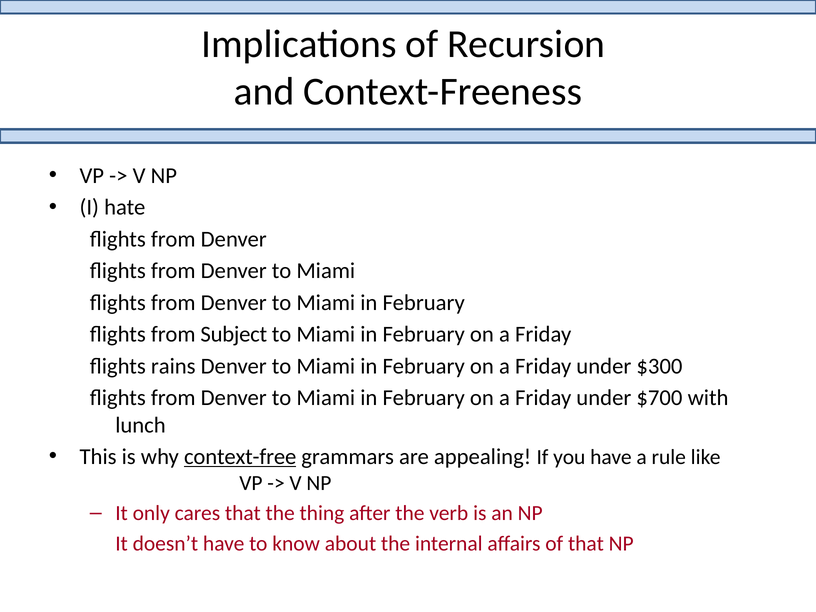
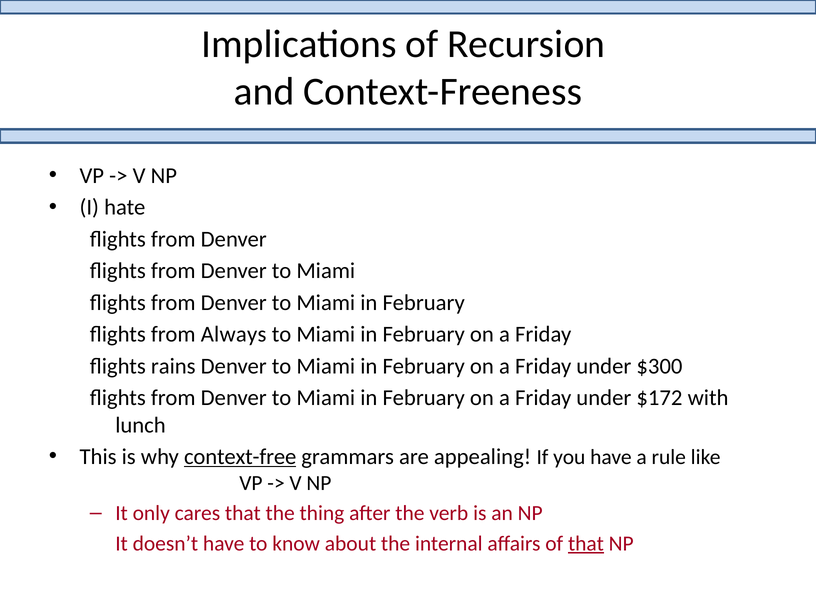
Subject: Subject -> Always
$700: $700 -> $172
that at (586, 544) underline: none -> present
